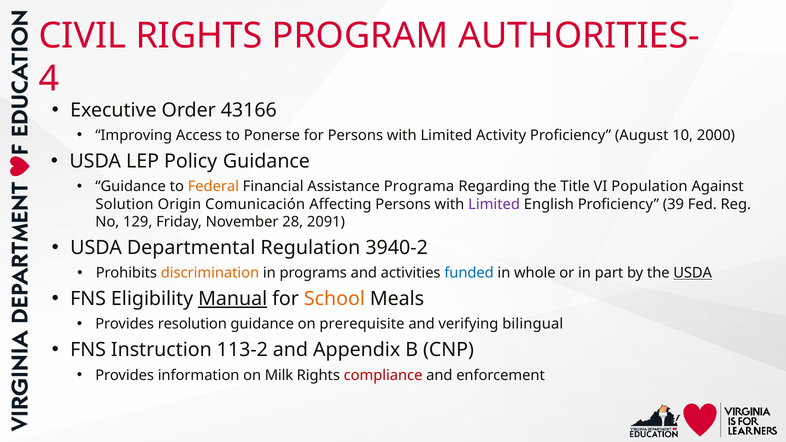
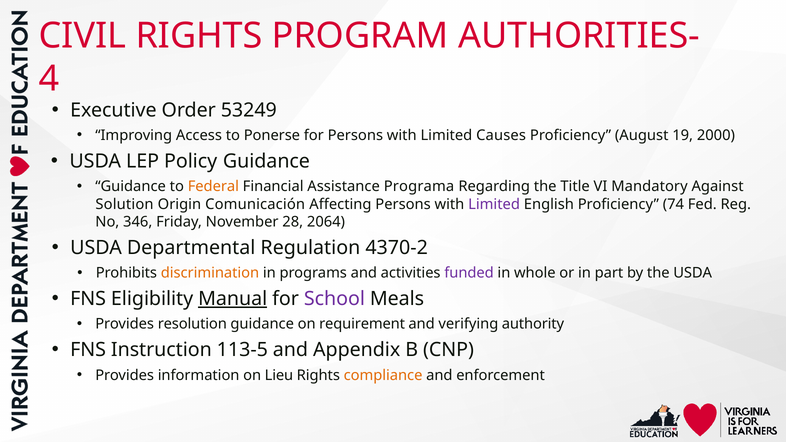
43166: 43166 -> 53249
Activity: Activity -> Causes
10: 10 -> 19
Population: Population -> Mandatory
39: 39 -> 74
129: 129 -> 346
2091: 2091 -> 2064
3940-2: 3940-2 -> 4370-2
funded colour: blue -> purple
USDA at (693, 273) underline: present -> none
School colour: orange -> purple
prerequisite: prerequisite -> requirement
bilingual: bilingual -> authority
113-2: 113-2 -> 113-5
Milk: Milk -> Lieu
compliance colour: red -> orange
